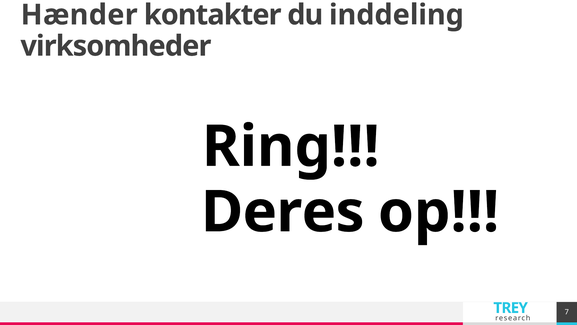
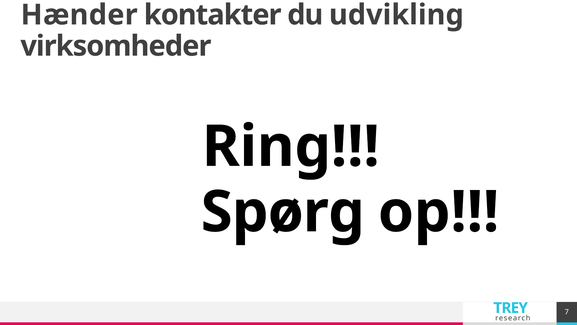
inddeling: inddeling -> udvikling
Deres: Deres -> Spørg
